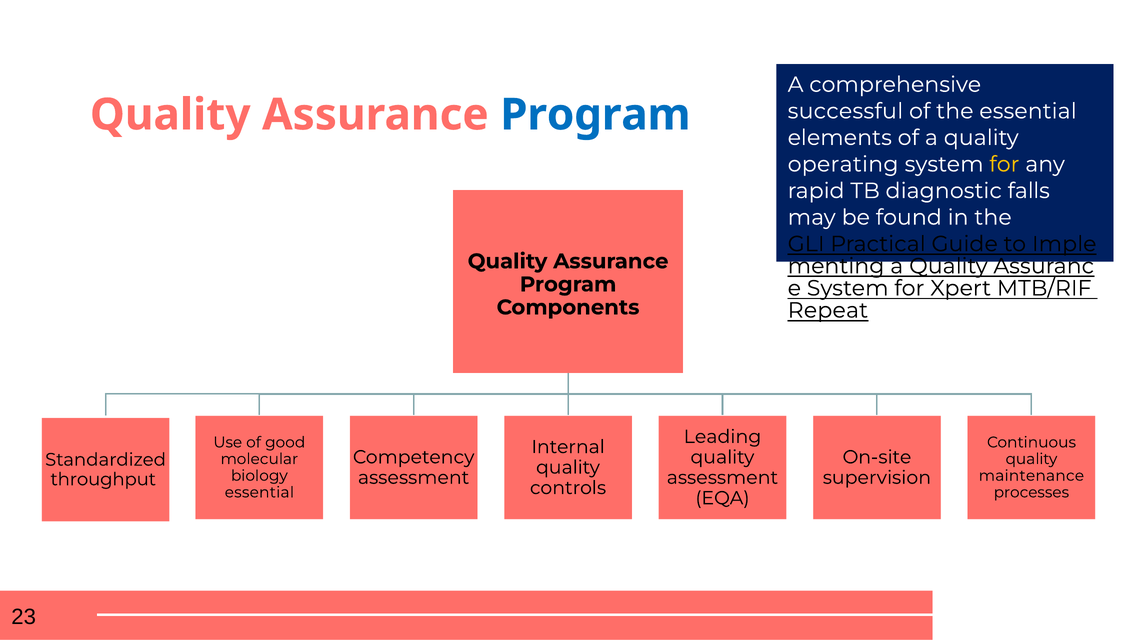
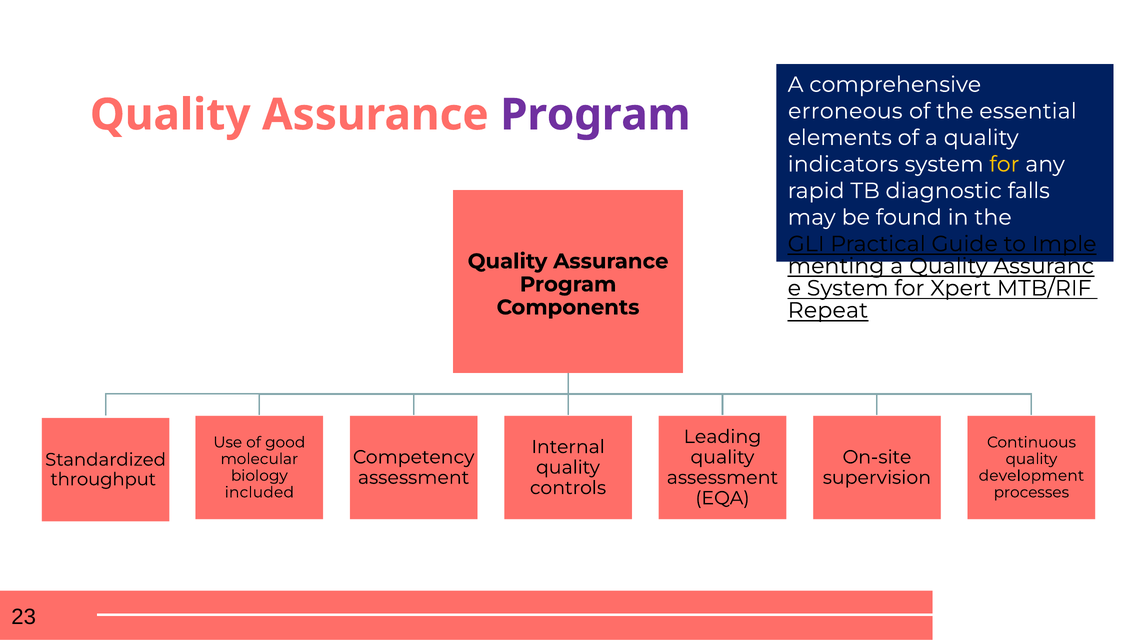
successful: successful -> erroneous
Program at (595, 115) colour: blue -> purple
operating: operating -> indicators
maintenance: maintenance -> development
essential at (259, 492): essential -> included
